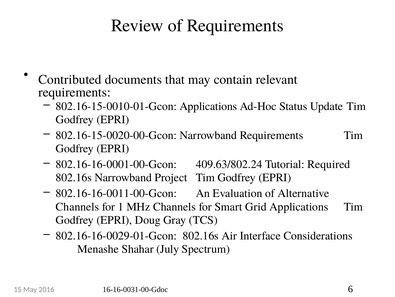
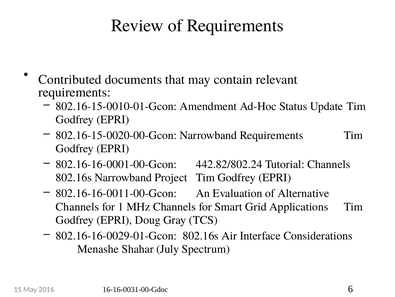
802.16-15-0010-01-Gcon Applications: Applications -> Amendment
409.63/802.24: 409.63/802.24 -> 442.82/802.24
Tutorial Required: Required -> Channels
